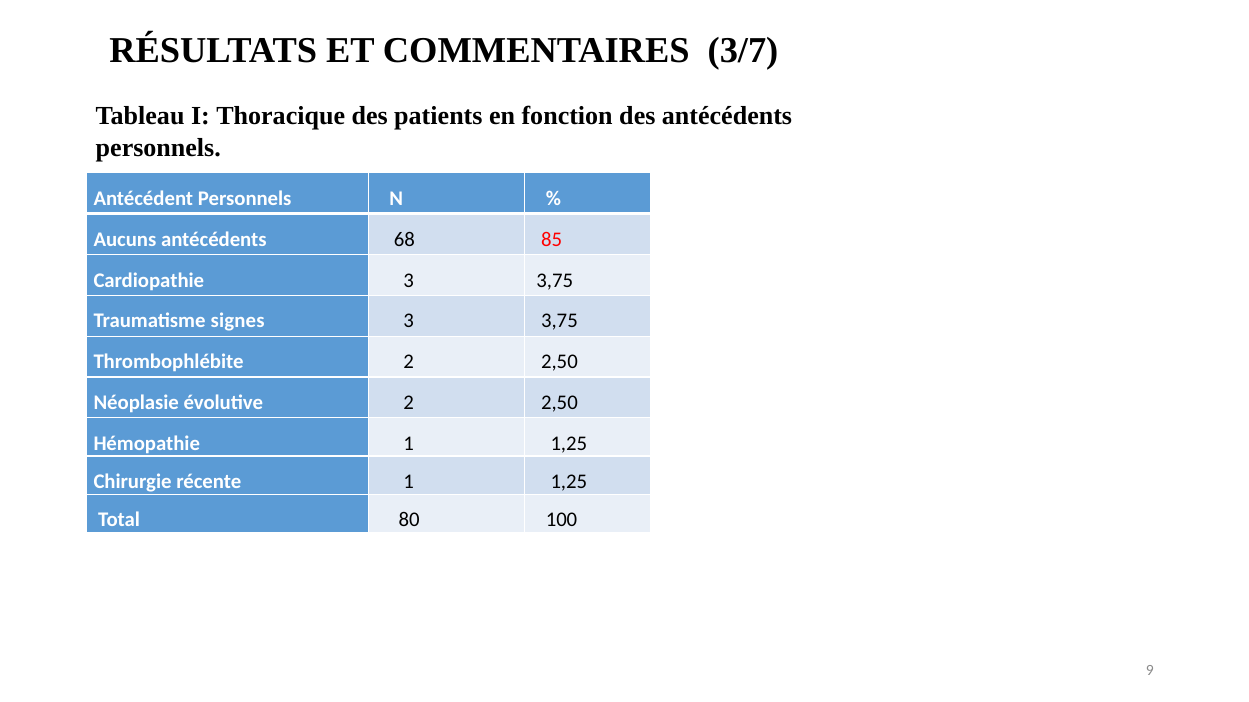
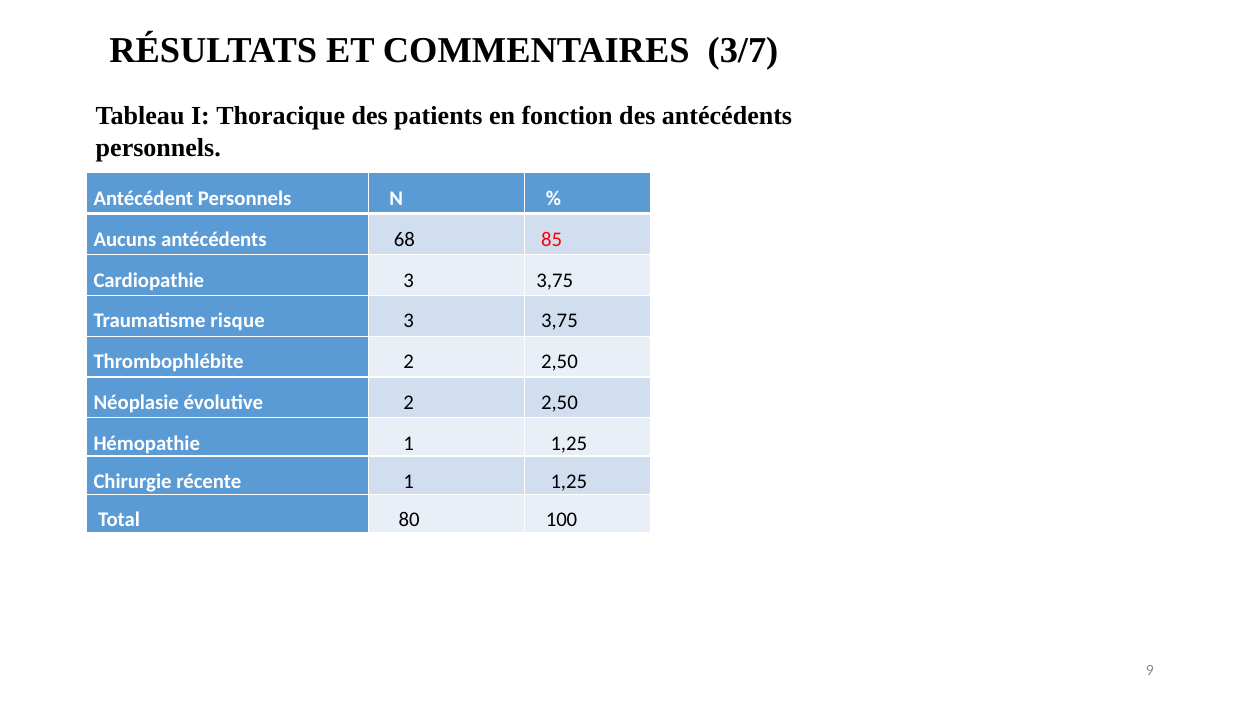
signes: signes -> risque
